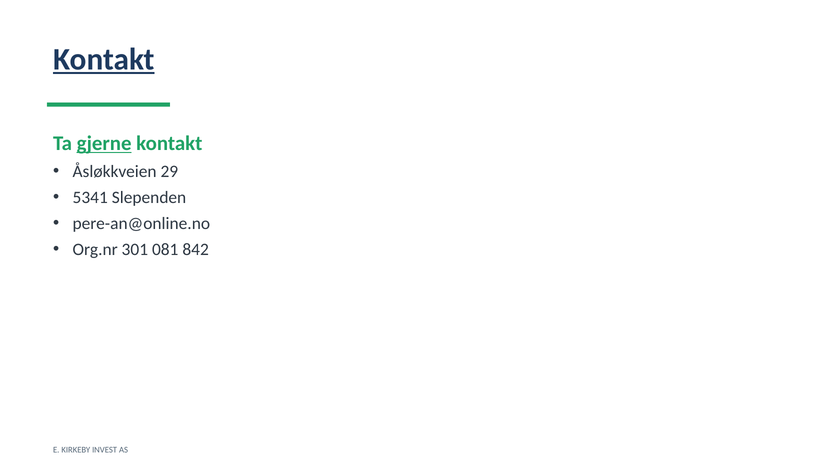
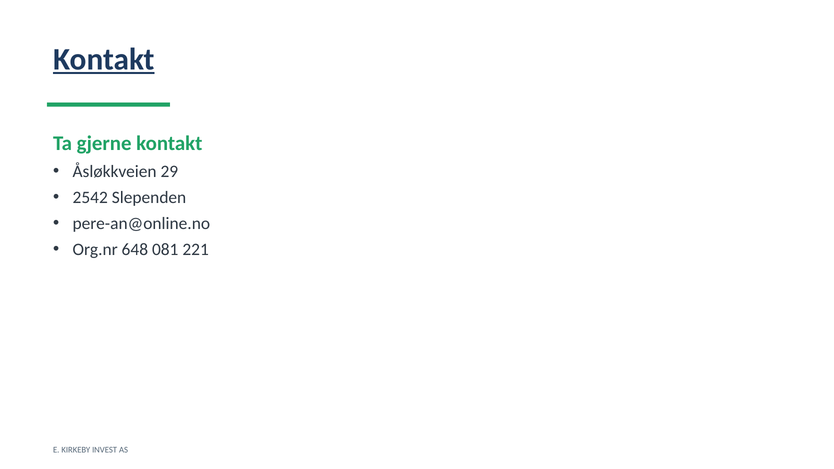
gjerne underline: present -> none
5341: 5341 -> 2542
301: 301 -> 648
842: 842 -> 221
